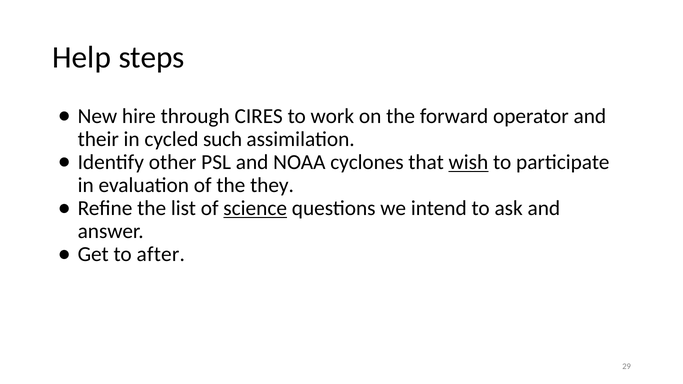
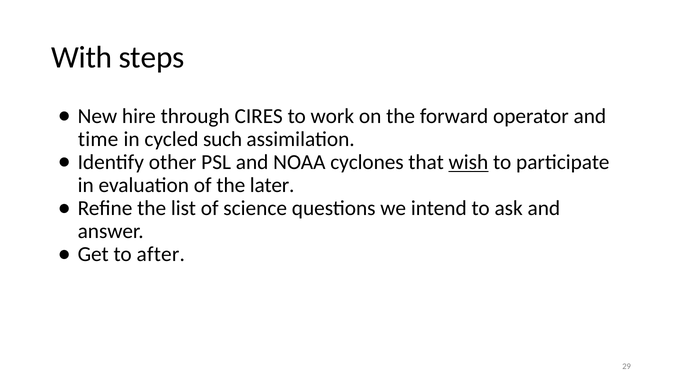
Help: Help -> With
their: their -> time
they: they -> later
science underline: present -> none
